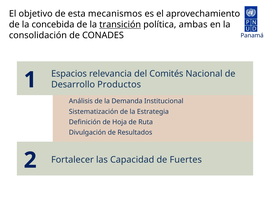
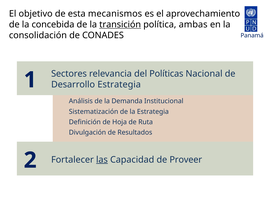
Espacios: Espacios -> Sectores
Comités: Comités -> Políticas
Desarrollo Productos: Productos -> Estrategia
las underline: none -> present
Fuertes: Fuertes -> Proveer
